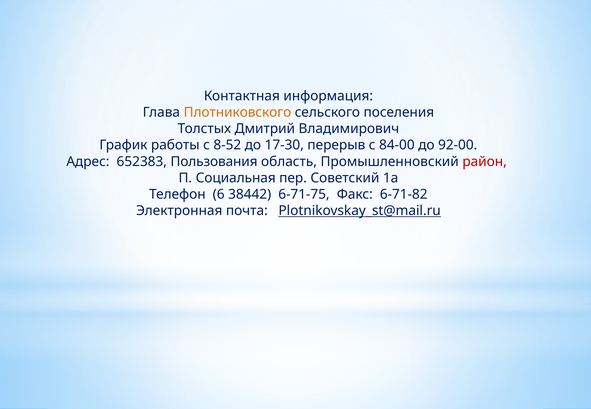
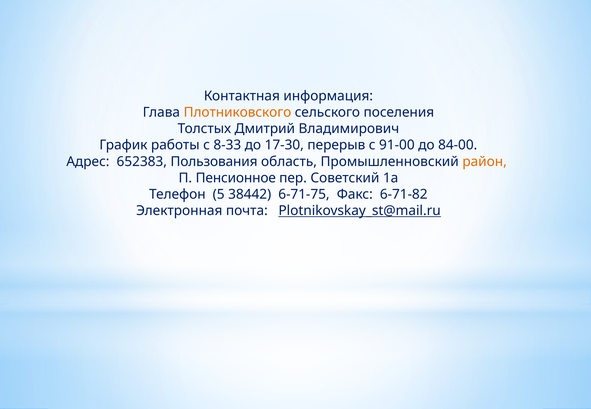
8-52: 8-52 -> 8-33
84-00: 84-00 -> 91-00
92-00: 92-00 -> 84-00
район colour: red -> orange
Социальная: Социальная -> Пенсионное
6: 6 -> 5
